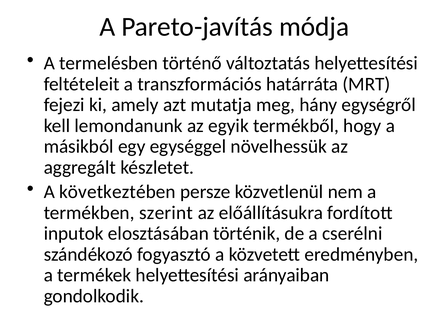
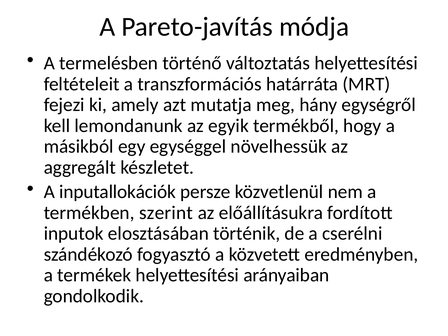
következtében: következtében -> inputallokációk
